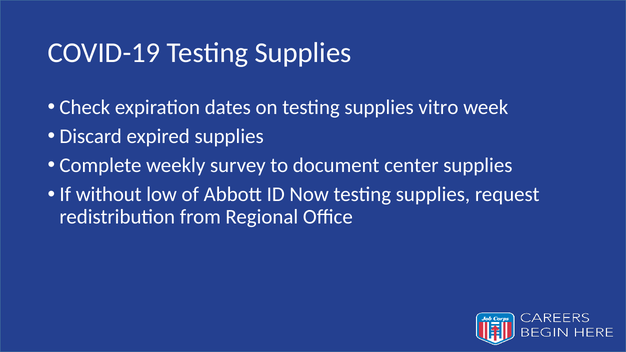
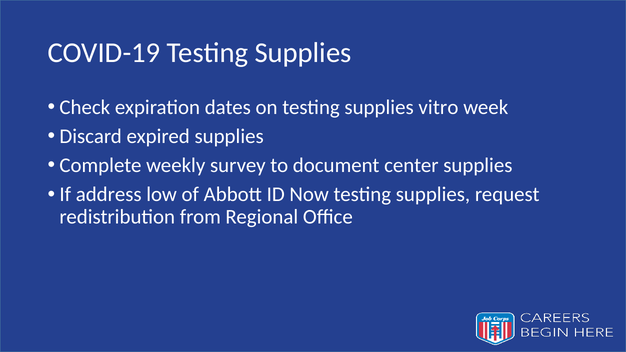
without: without -> address
